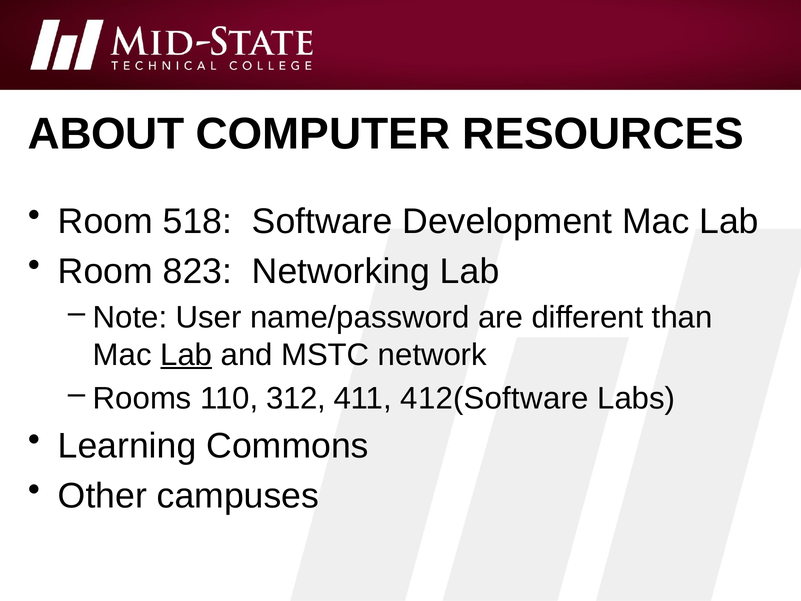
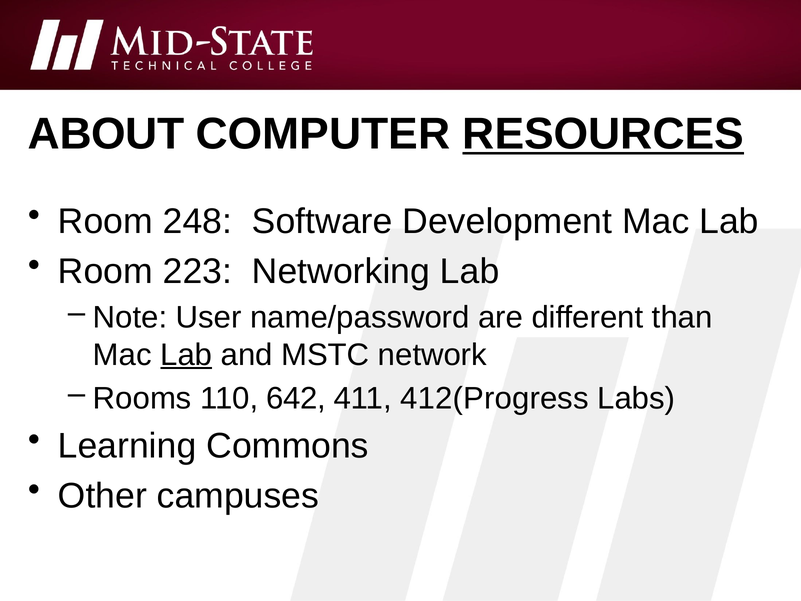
RESOURCES underline: none -> present
518: 518 -> 248
823: 823 -> 223
312: 312 -> 642
412(Software: 412(Software -> 412(Progress
